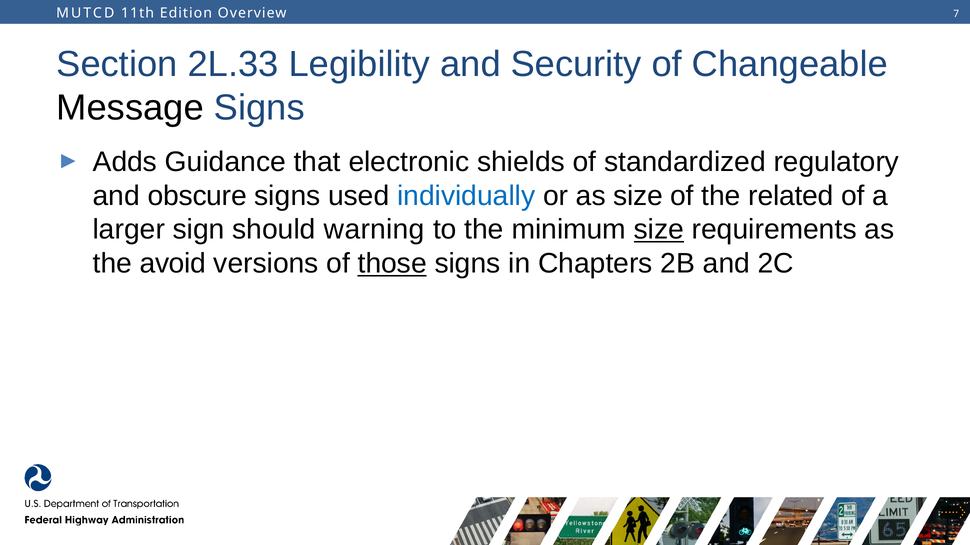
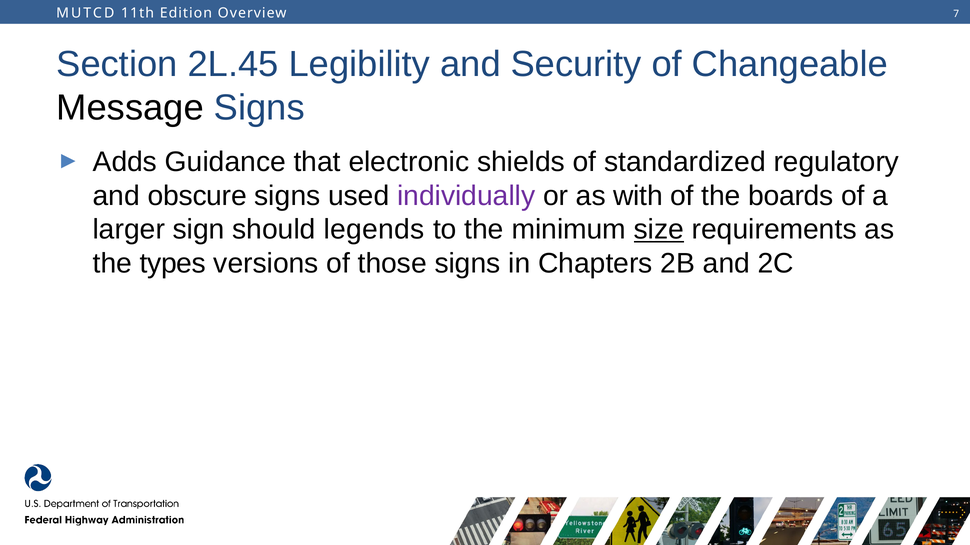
2L.33: 2L.33 -> 2L.45
individually colour: blue -> purple
as size: size -> with
related: related -> boards
warning: warning -> legends
avoid: avoid -> types
those underline: present -> none
